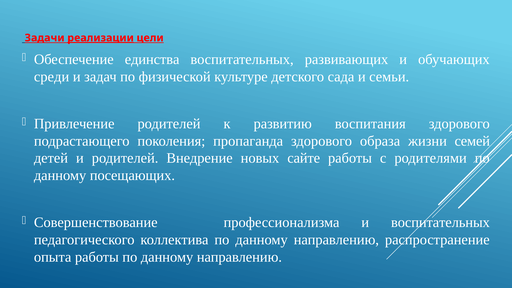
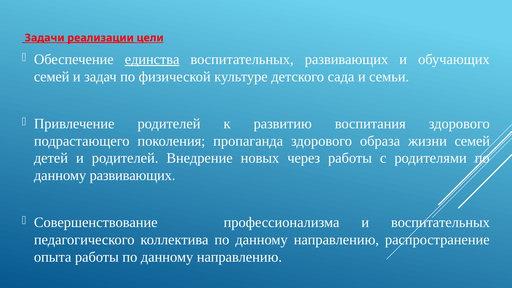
единства underline: none -> present
среди at (52, 77): среди -> семей
сайте: сайте -> через
данному посещающих: посещающих -> развивающих
